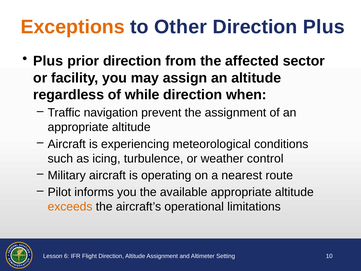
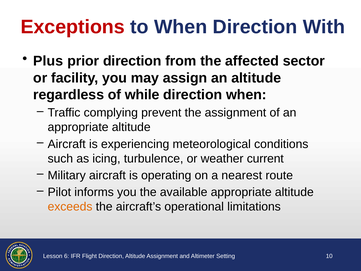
Exceptions colour: orange -> red
to Other: Other -> When
Direction Plus: Plus -> With
navigation: navigation -> complying
control: control -> current
